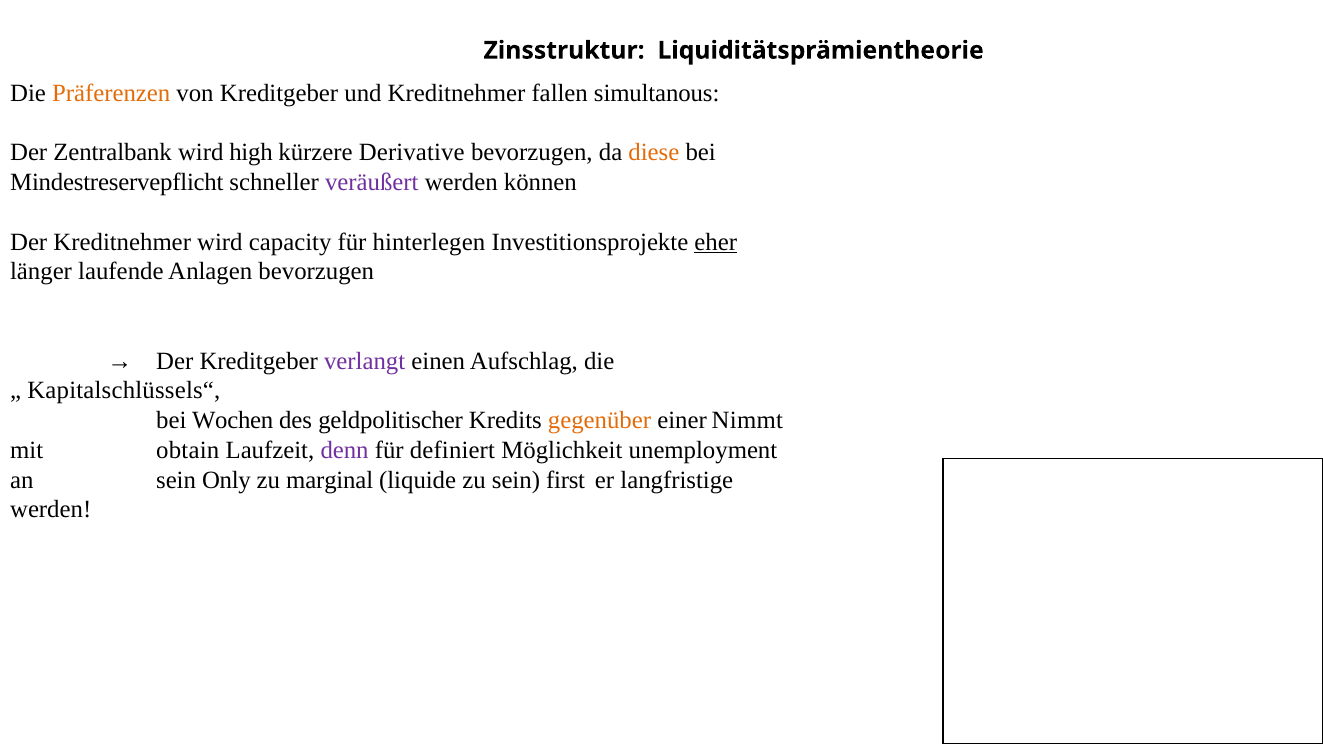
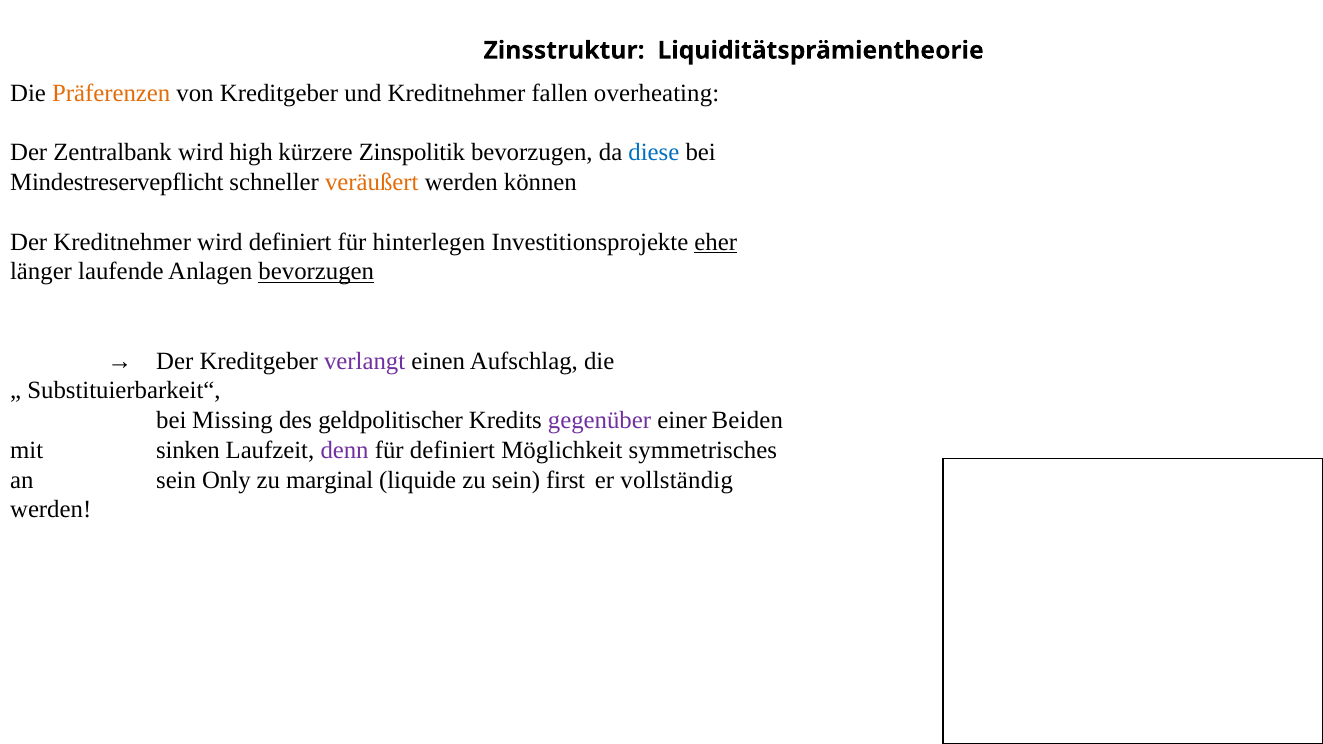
simultanous: simultanous -> overheating
Derivative: Derivative -> Zinspolitik
diese colour: orange -> blue
veräußert colour: purple -> orange
wird capacity: capacity -> definiert
bevorzugen at (316, 272) underline: none -> present
Kapitalschlüssels“: Kapitalschlüssels“ -> Substituierbarkeit“
Wochen: Wochen -> Missing
gegenüber colour: orange -> purple
Nimmt: Nimmt -> Beiden
obtain: obtain -> sinken
unemployment: unemployment -> symmetrisches
langfristige: langfristige -> vollständig
